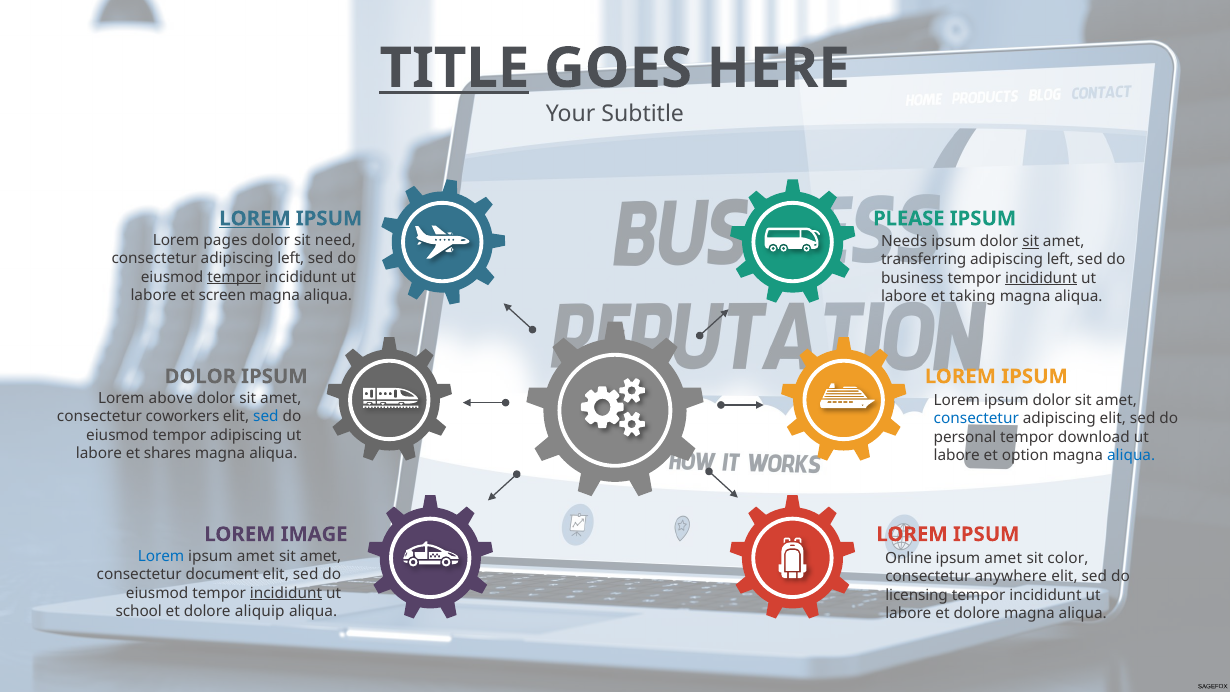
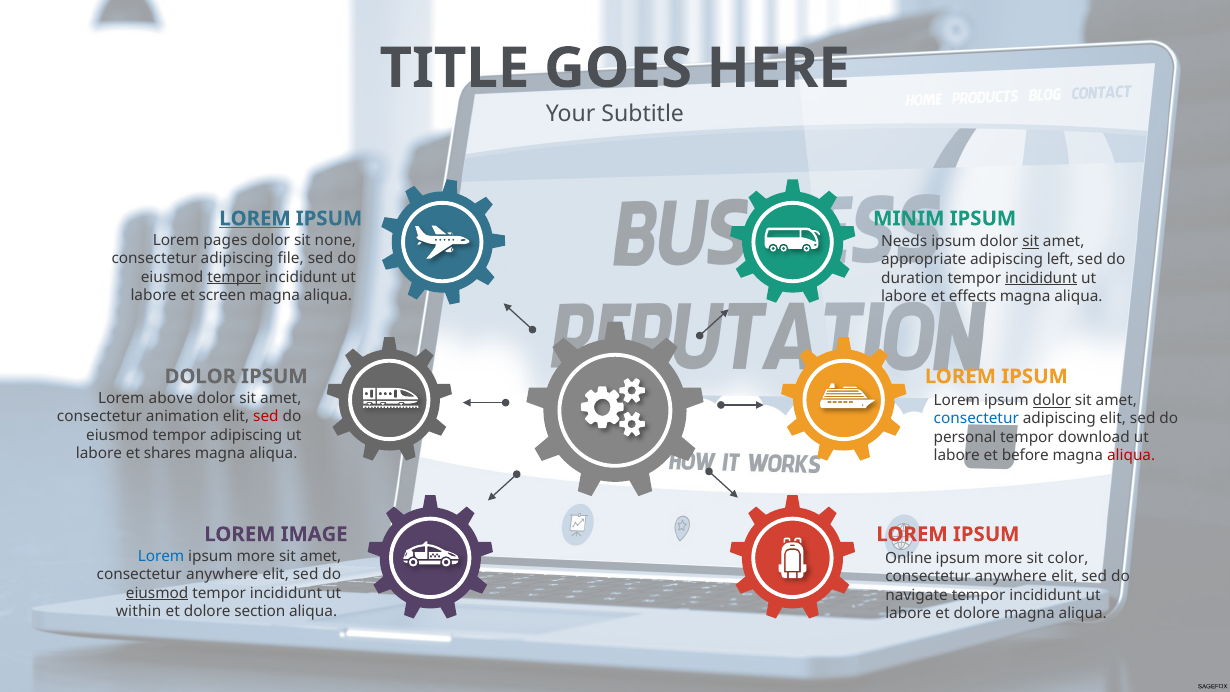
TITLE underline: present -> none
PLEASE: PLEASE -> MINIM
need: need -> none
consectetur adipiscing left: left -> file
transferring: transferring -> appropriate
business: business -> duration
taking: taking -> effects
dolor at (1052, 400) underline: none -> present
coworkers: coworkers -> animation
sed at (266, 417) colour: blue -> red
option: option -> before
aliqua at (1131, 456) colour: blue -> red
amet at (256, 556): amet -> more
amet at (1003, 558): amet -> more
document at (222, 575): document -> anywhere
eiusmod at (157, 593) underline: none -> present
incididunt at (286, 593) underline: present -> none
licensing: licensing -> navigate
school: school -> within
aliquip: aliquip -> section
